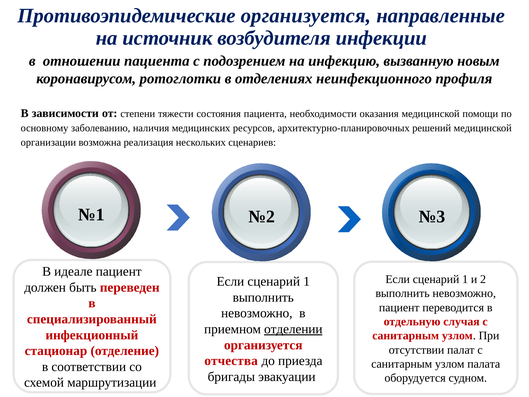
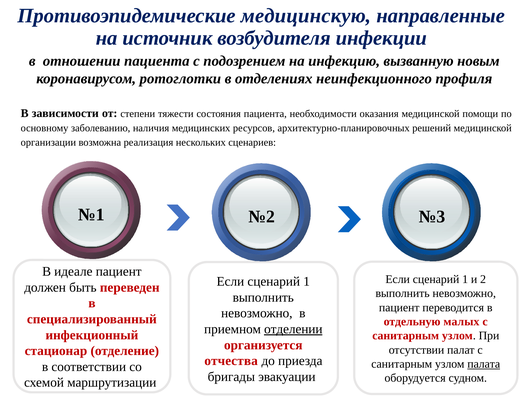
Противоэпидемические организуется: организуется -> медицинскую
случая: случая -> малых
палата underline: none -> present
